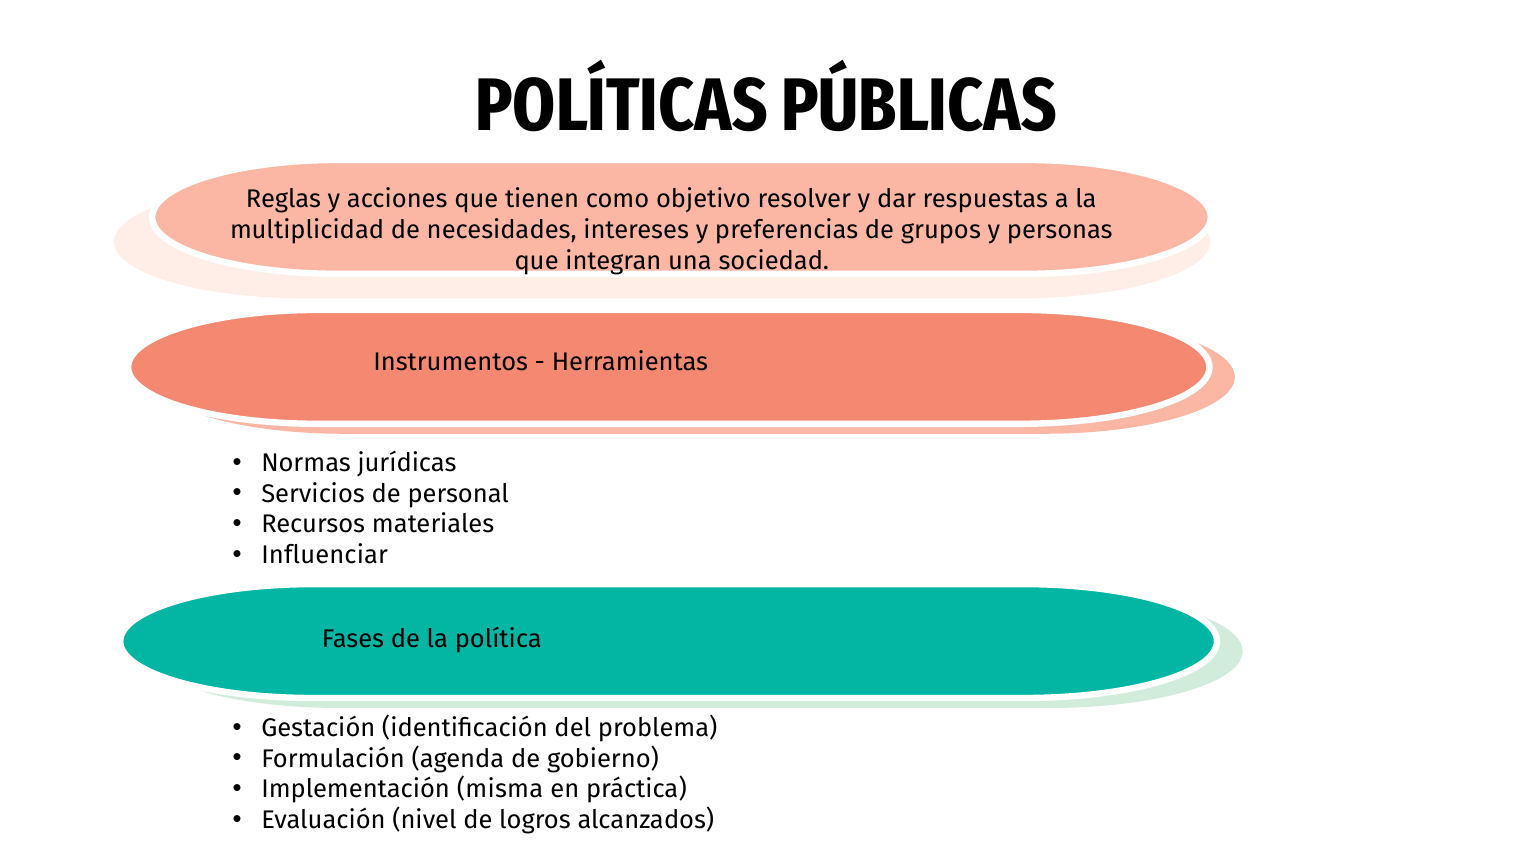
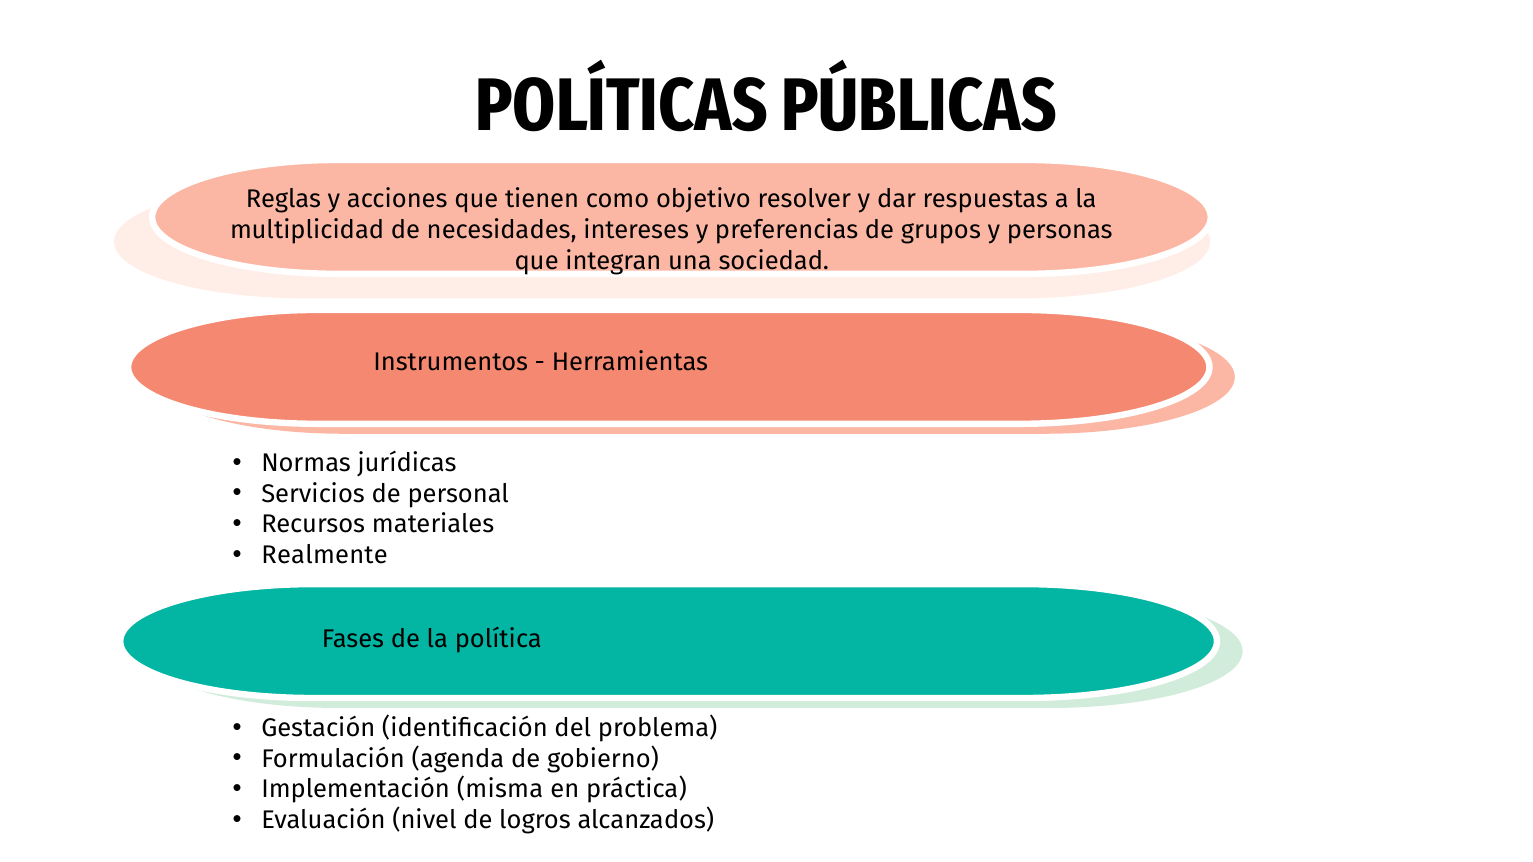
Influenciar: Influenciar -> Realmente
